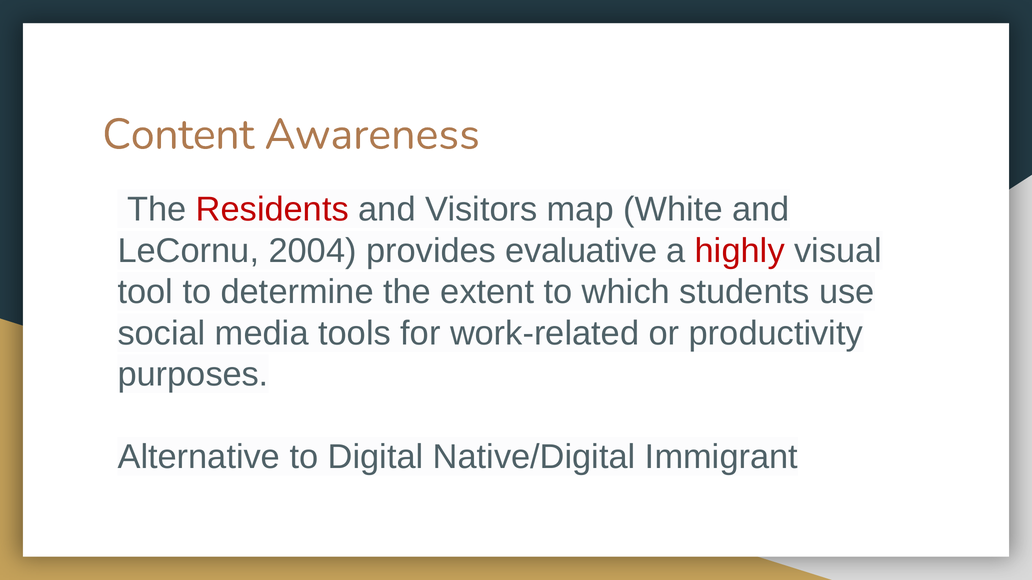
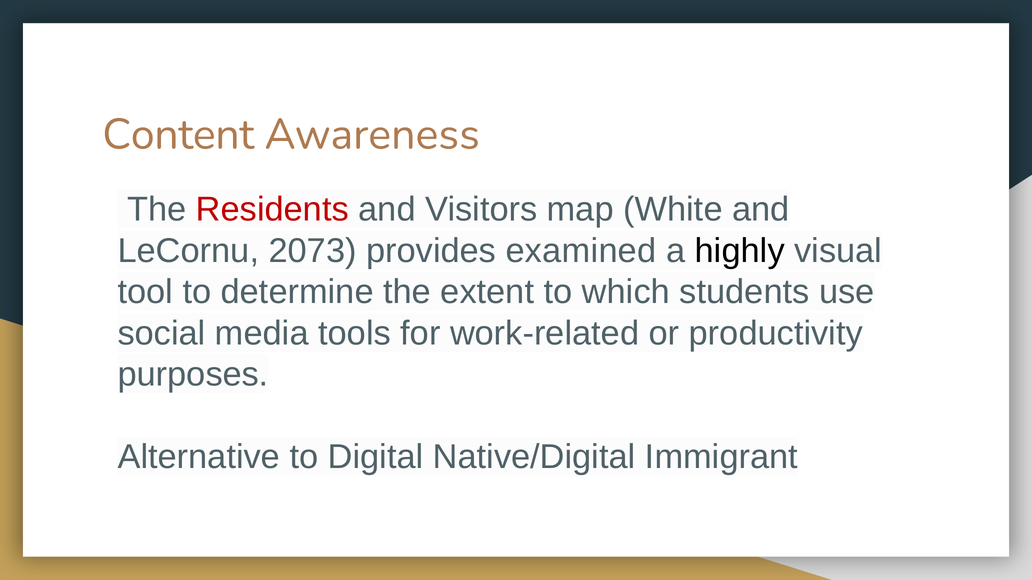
2004: 2004 -> 2073
evaluative: evaluative -> examined
highly colour: red -> black
